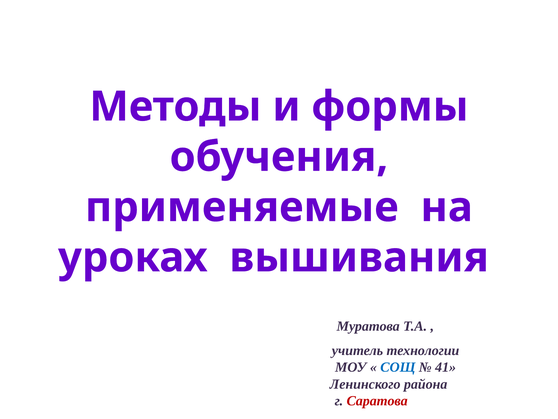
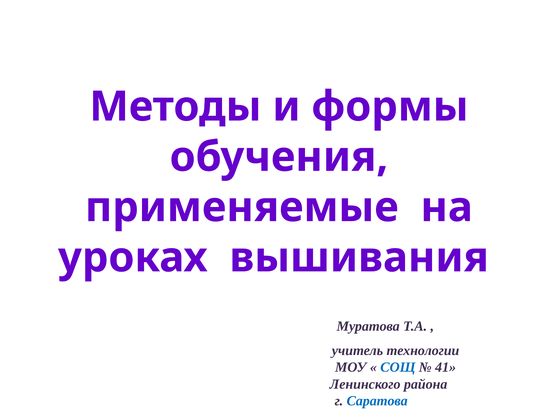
Саратова colour: red -> blue
